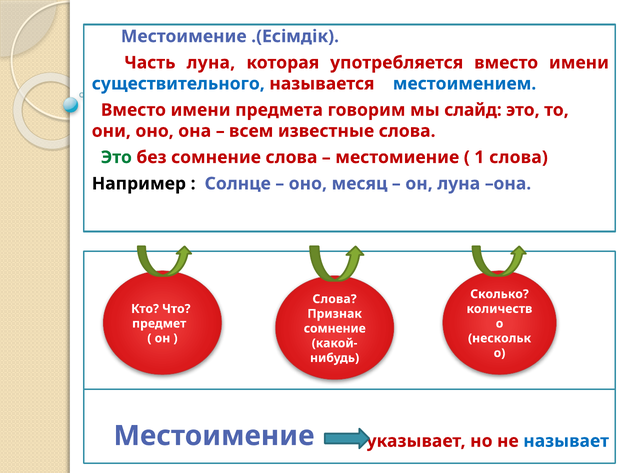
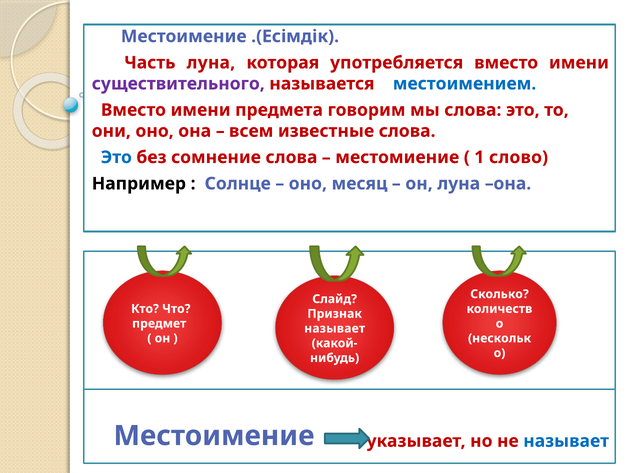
существительного colour: blue -> purple
мы слайд: слайд -> слова
Это at (116, 157) colour: green -> blue
1 слова: слова -> слово
Слова at (335, 299): Слова -> Слайд
сомнение at (335, 328): сомнение -> называет
